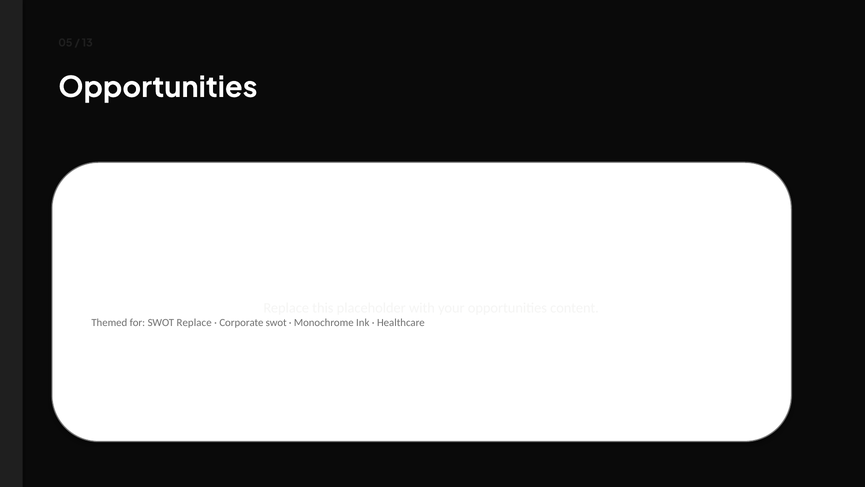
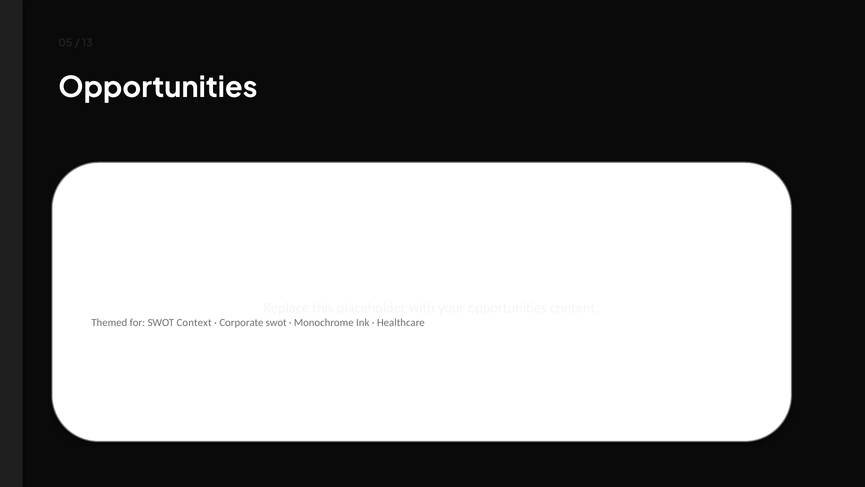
SWOT Replace: Replace -> Context
